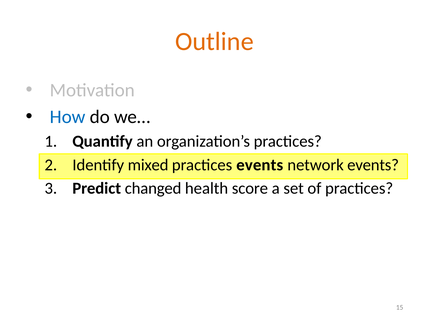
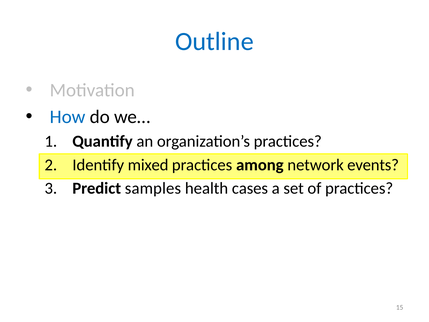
Outline colour: orange -> blue
practices events: events -> among
changed: changed -> samples
score: score -> cases
